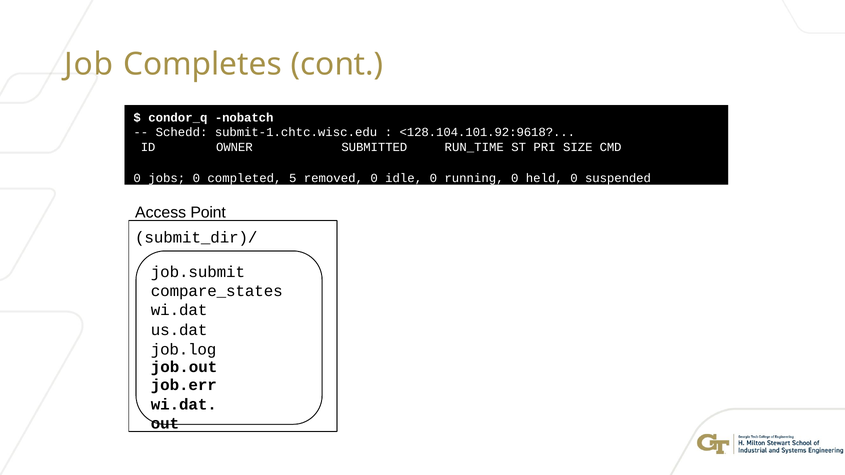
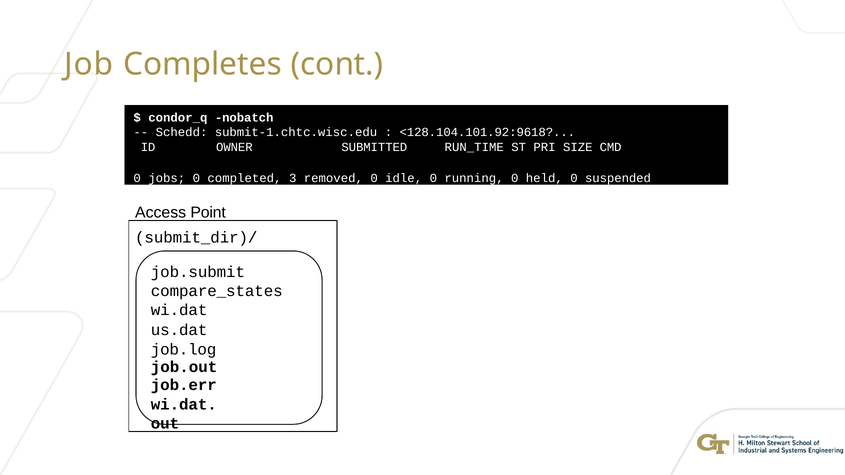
5: 5 -> 3
